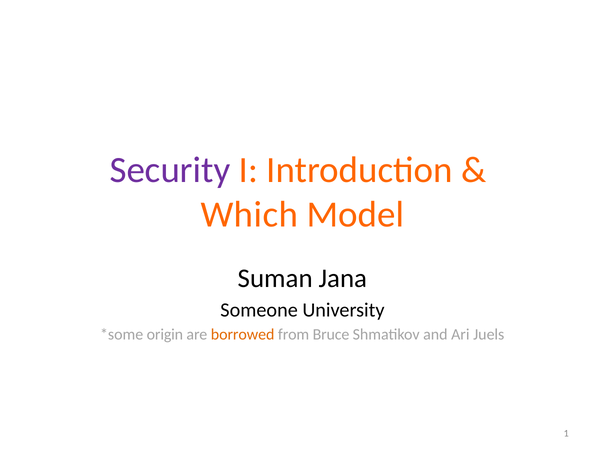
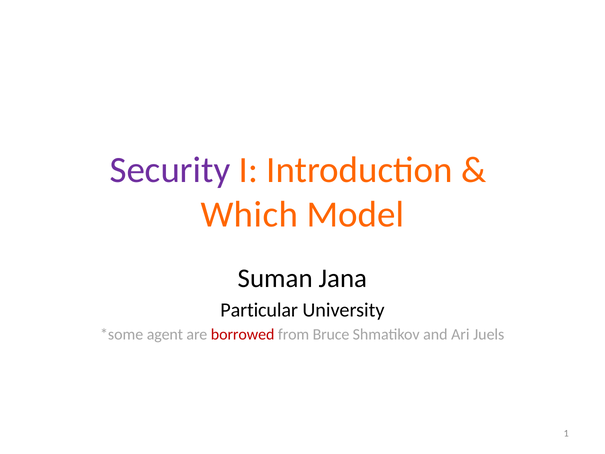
Someone: Someone -> Particular
origin: origin -> agent
borrowed colour: orange -> red
